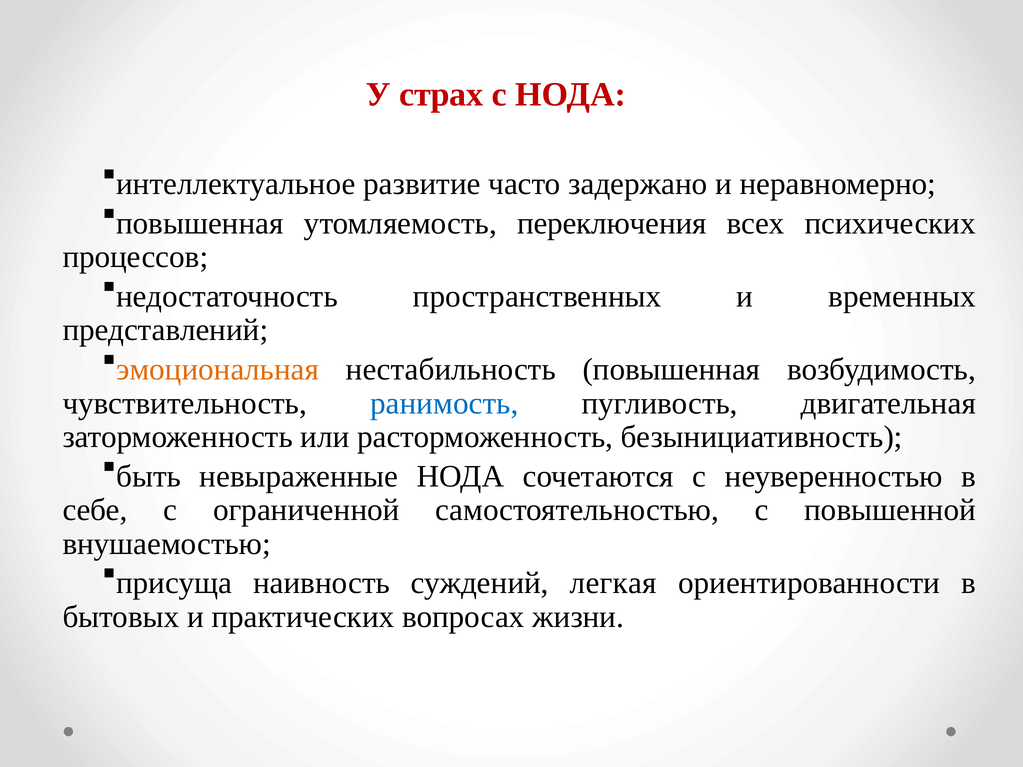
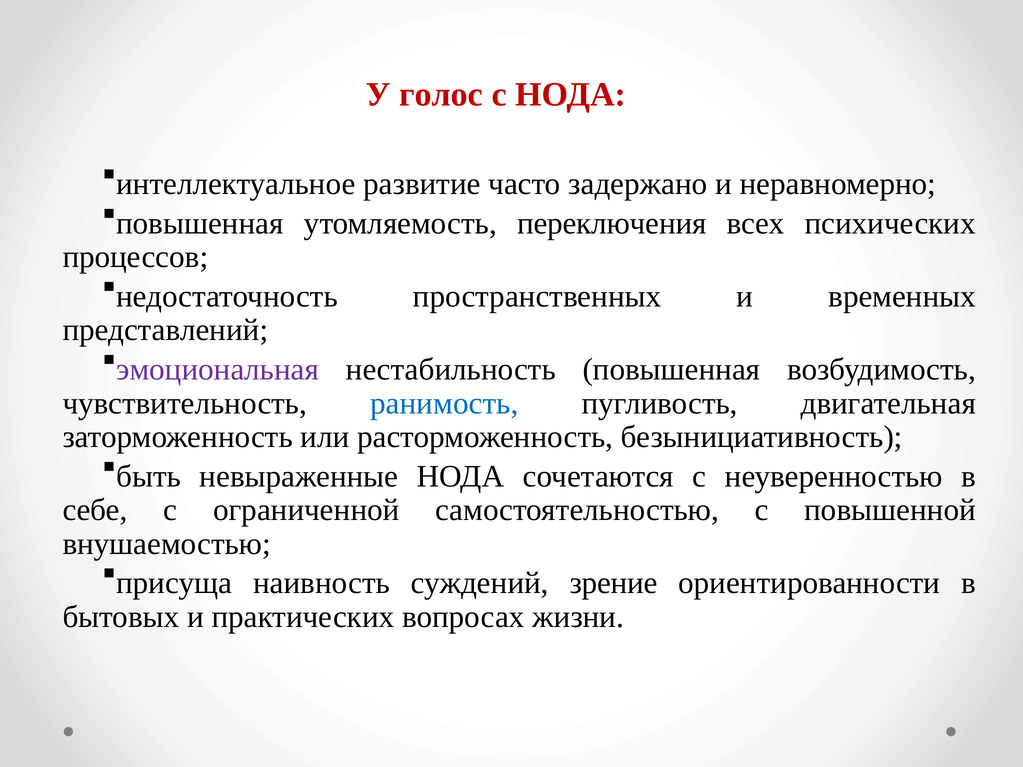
страх: страх -> голос
эмоциональная colour: orange -> purple
легкая: легкая -> зрение
